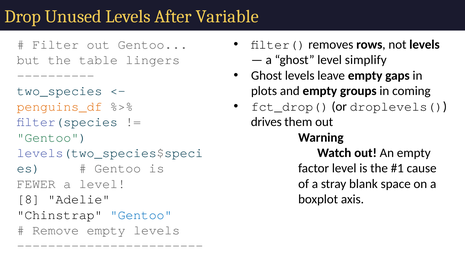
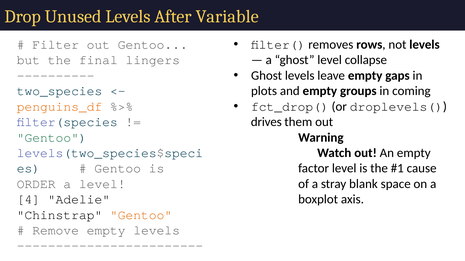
table: table -> final
simplify: simplify -> collapse
FEWER: FEWER -> ORDER
8: 8 -> 4
Gentoo at (141, 215) colour: blue -> orange
